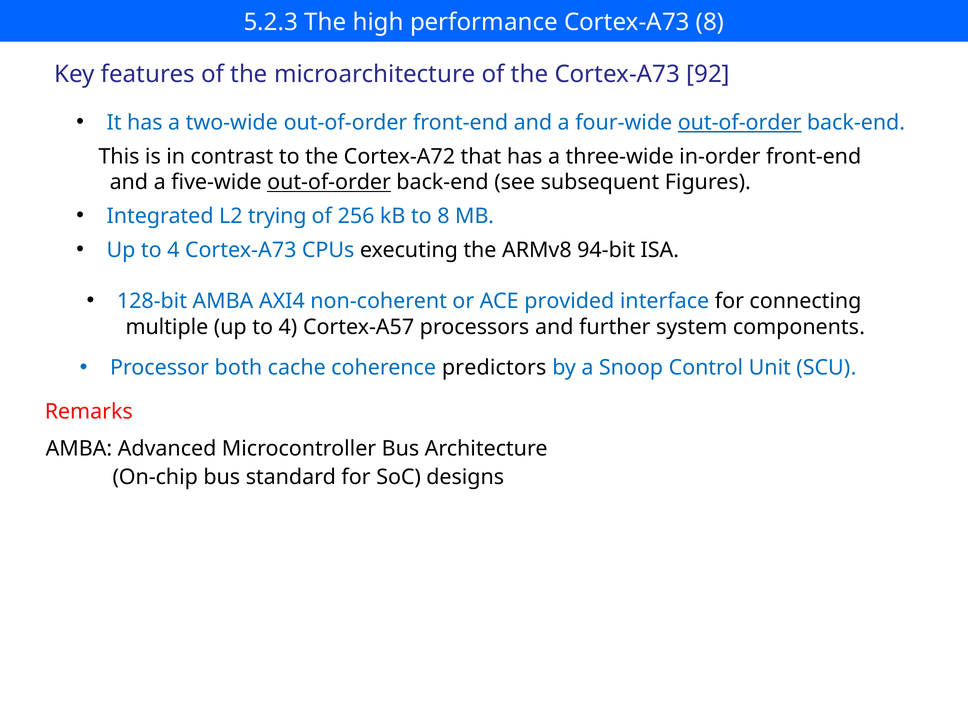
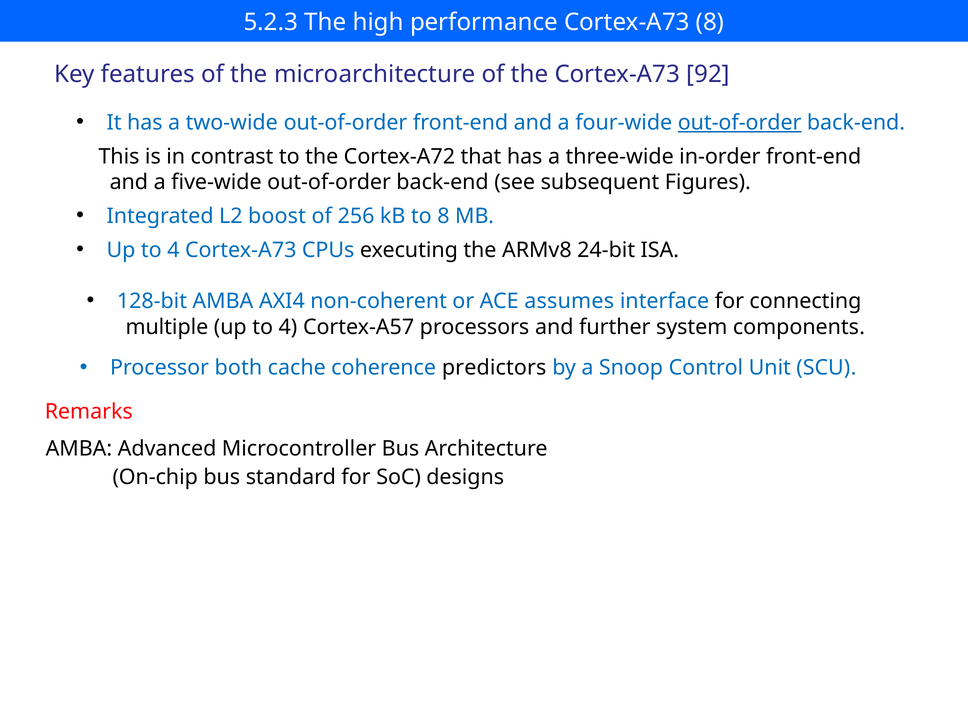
out-of-order at (329, 182) underline: present -> none
trying: trying -> boost
94-bit: 94-bit -> 24-bit
provided: provided -> assumes
